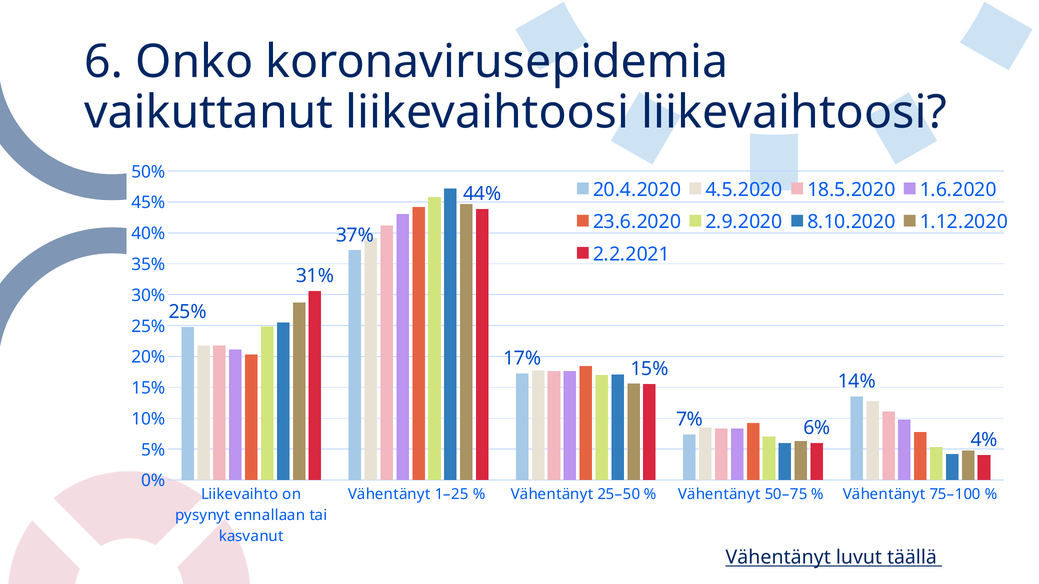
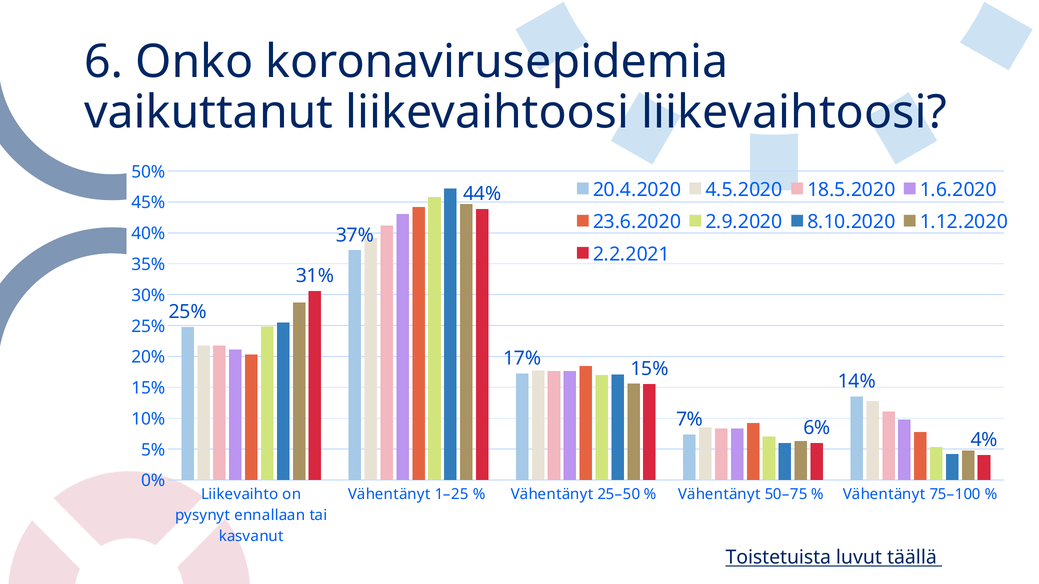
Vähentänyt at (778, 558): Vähentänyt -> Toistetuista
